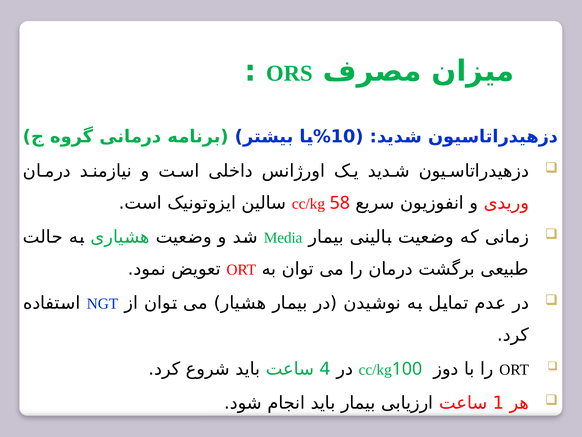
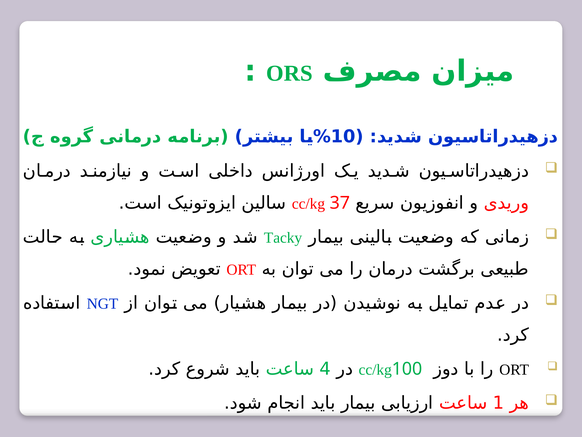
58: 58 -> 37
Media: Media -> Tacky
